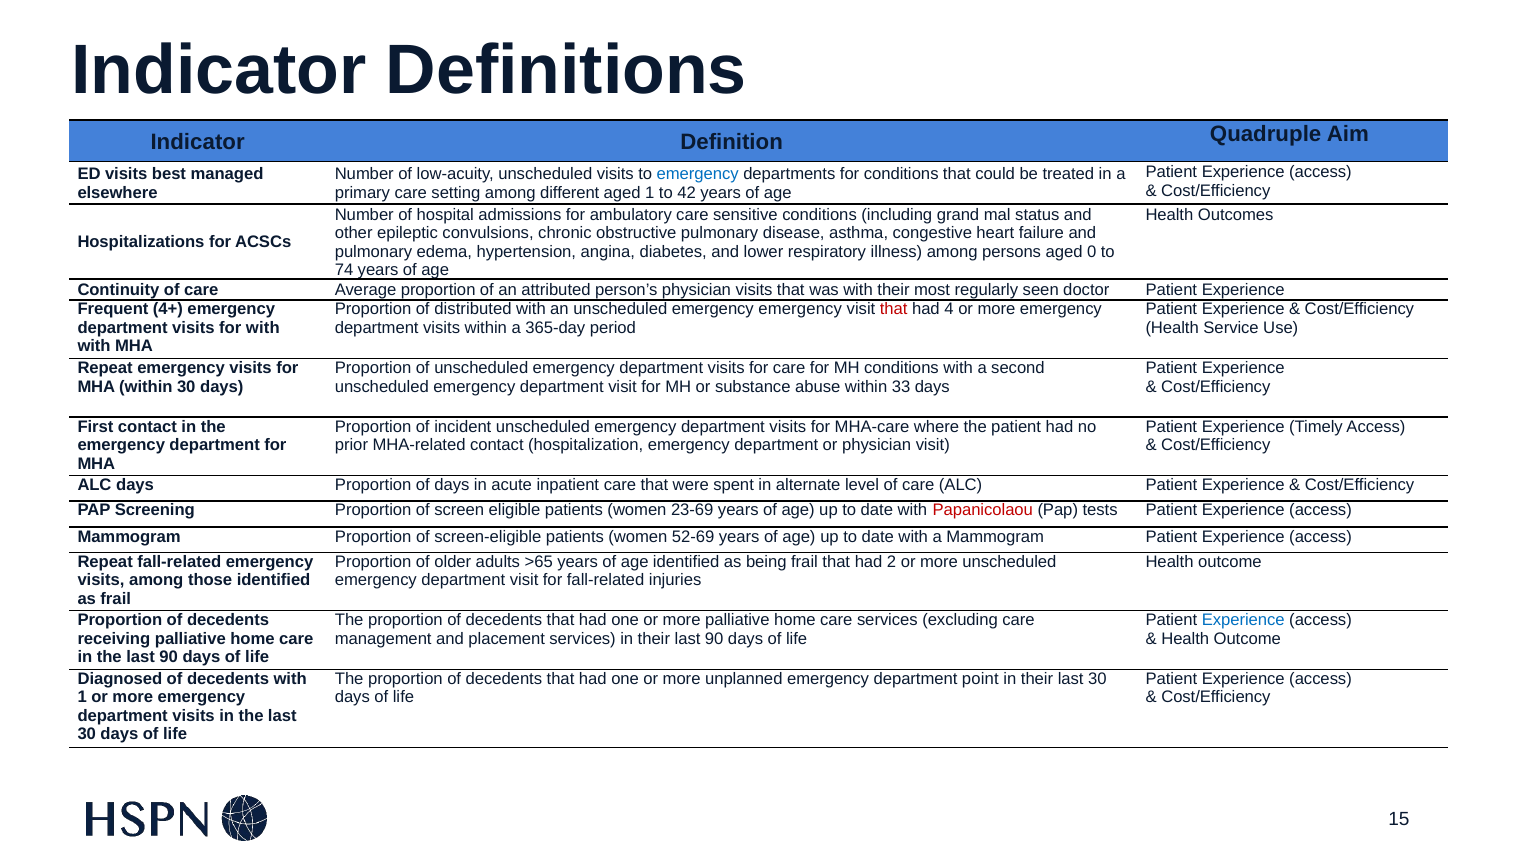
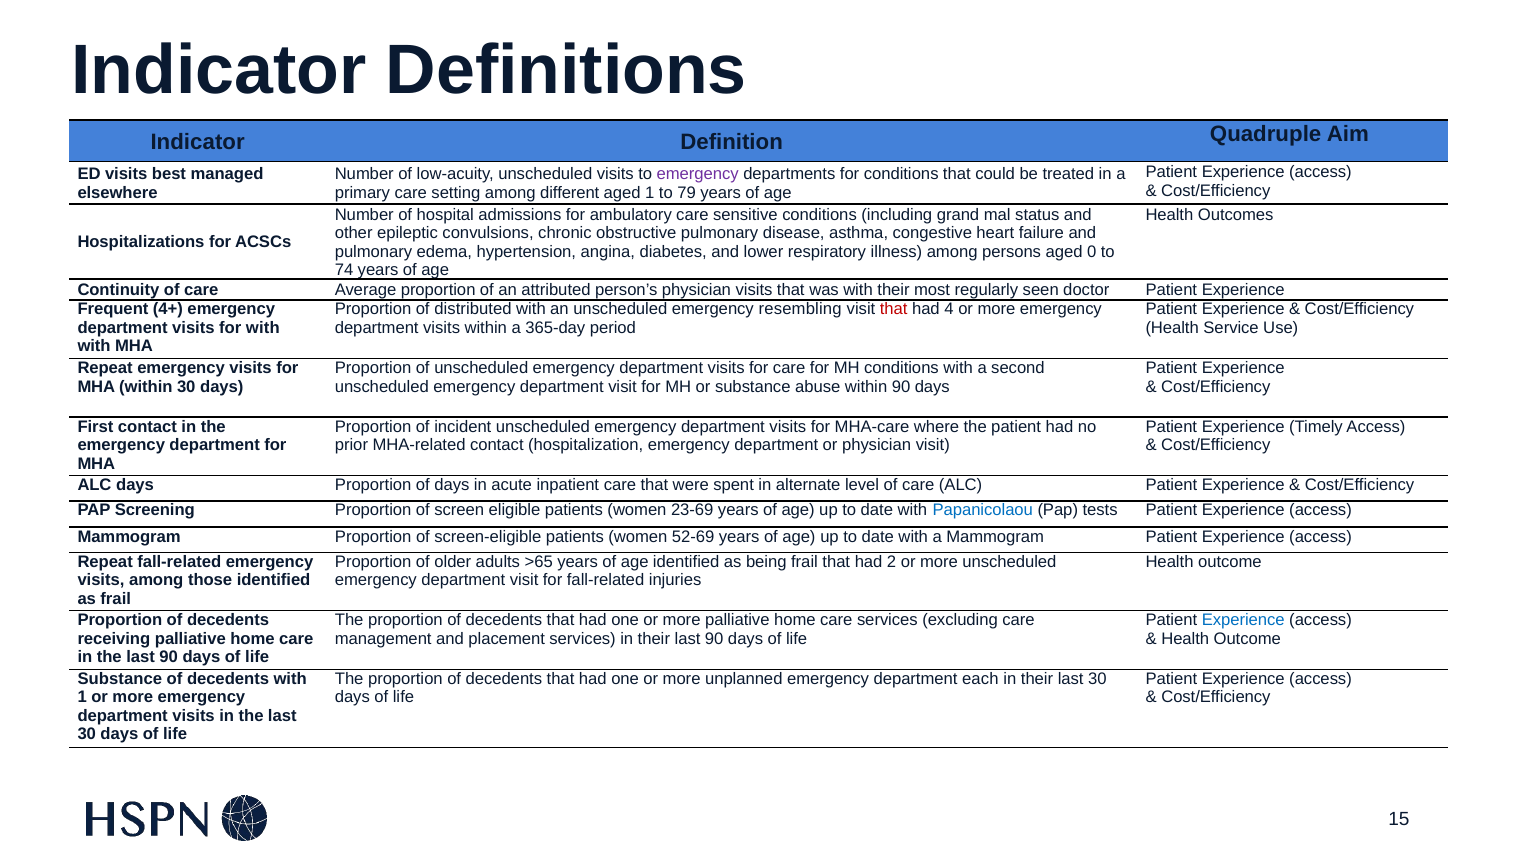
emergency at (698, 174) colour: blue -> purple
42: 42 -> 79
emergency emergency: emergency -> resembling
within 33: 33 -> 90
Papanicolaou colour: red -> blue
Diagnosed at (120, 679): Diagnosed -> Substance
point: point -> each
